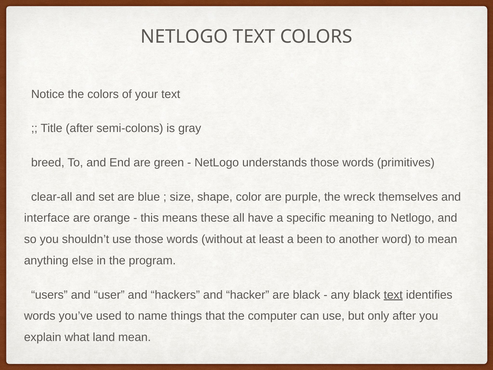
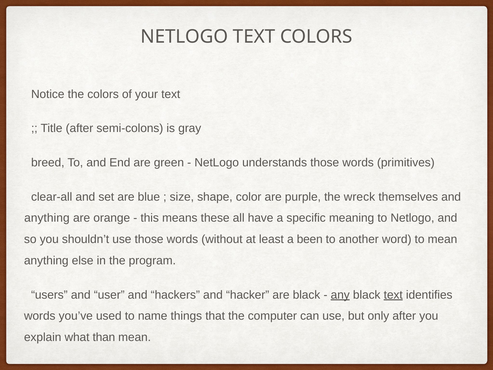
interface at (47, 218): interface -> anything
any underline: none -> present
land: land -> than
